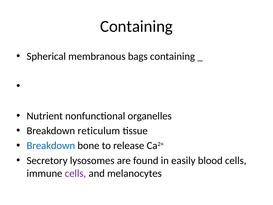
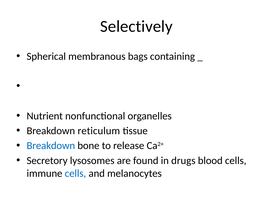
Containing at (136, 26): Containing -> Selectively
easily: easily -> drugs
cells at (75, 173) colour: purple -> blue
